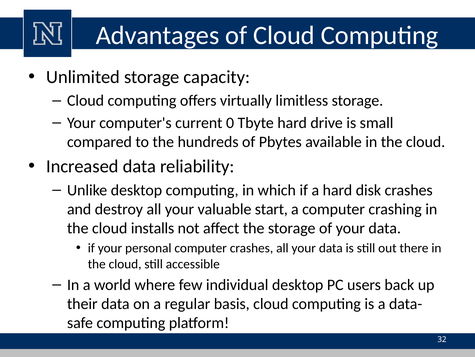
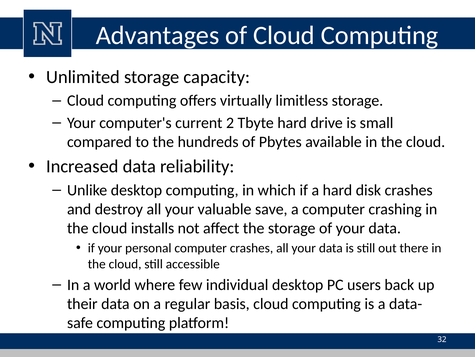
0: 0 -> 2
start: start -> save
